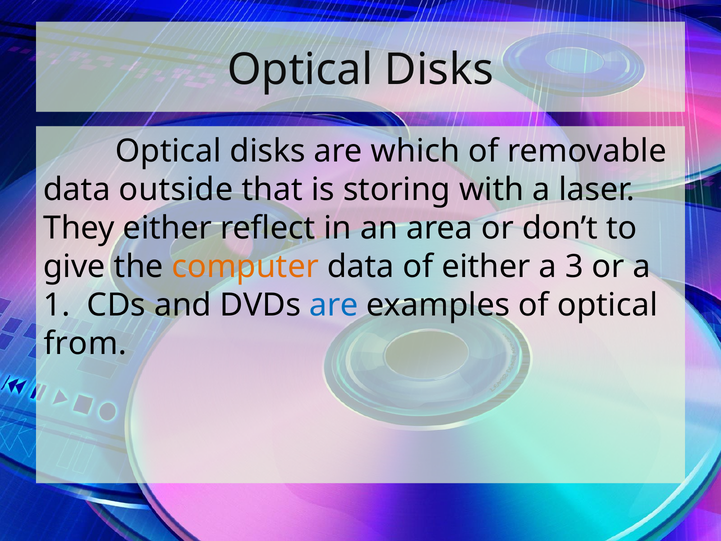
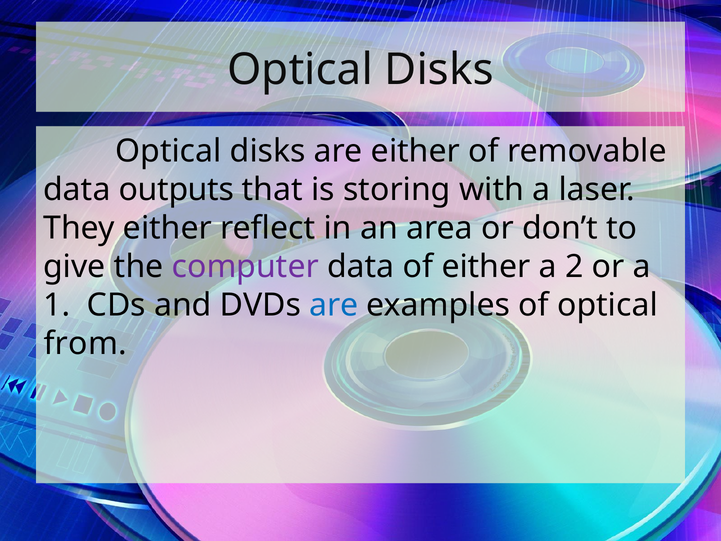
are which: which -> either
outside: outside -> outputs
computer colour: orange -> purple
3: 3 -> 2
